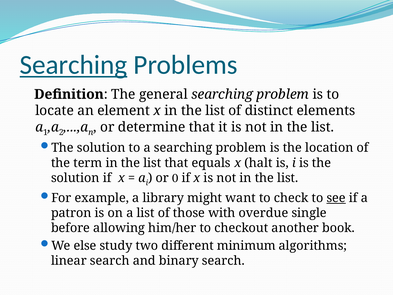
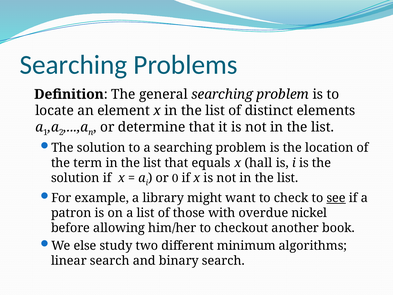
Searching at (73, 65) underline: present -> none
halt: halt -> hall
single: single -> nickel
